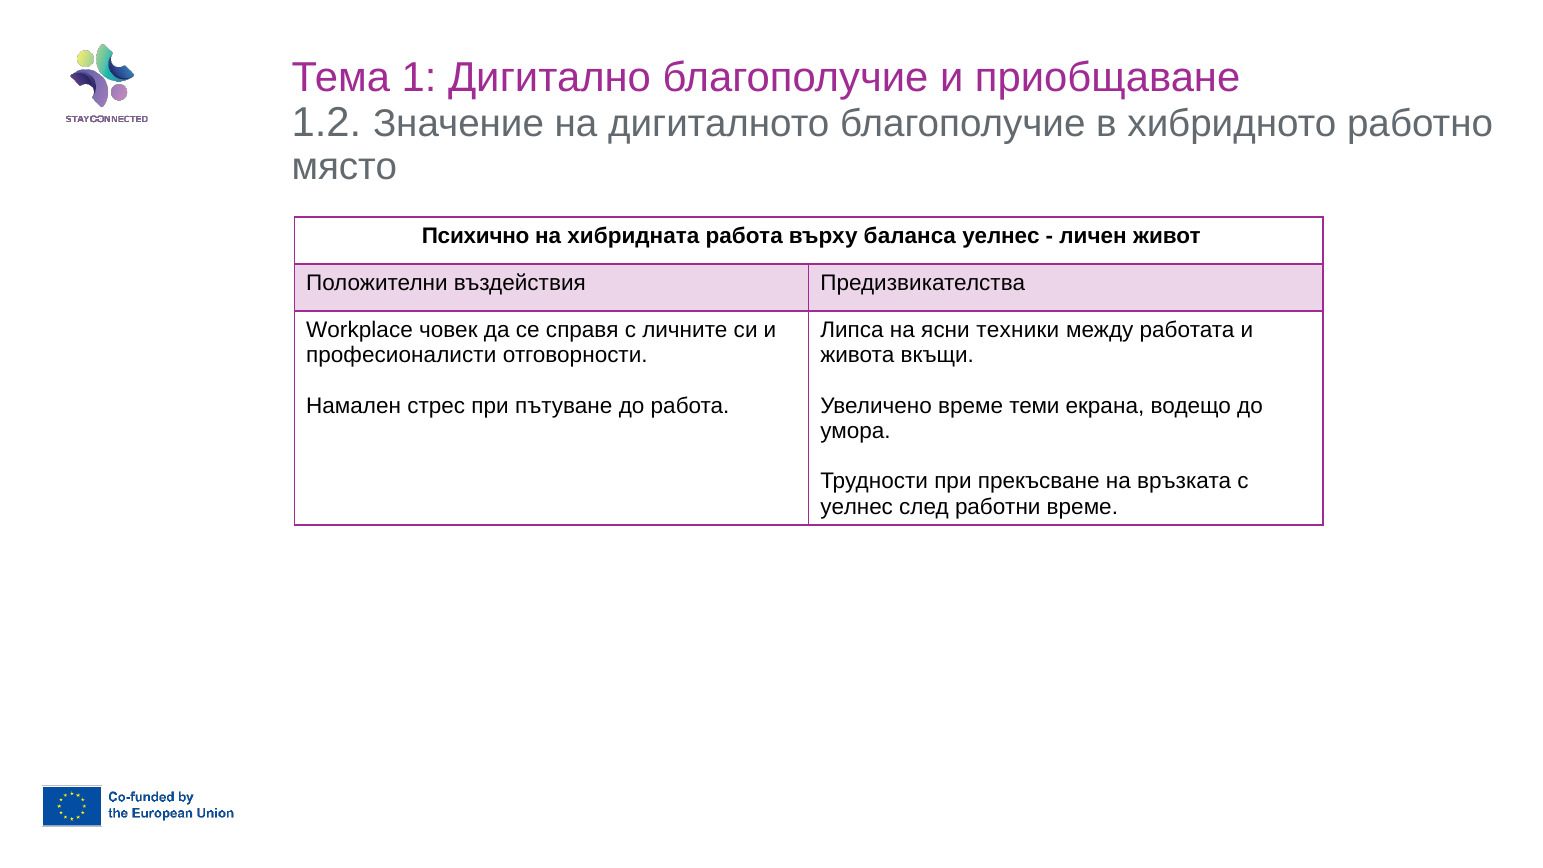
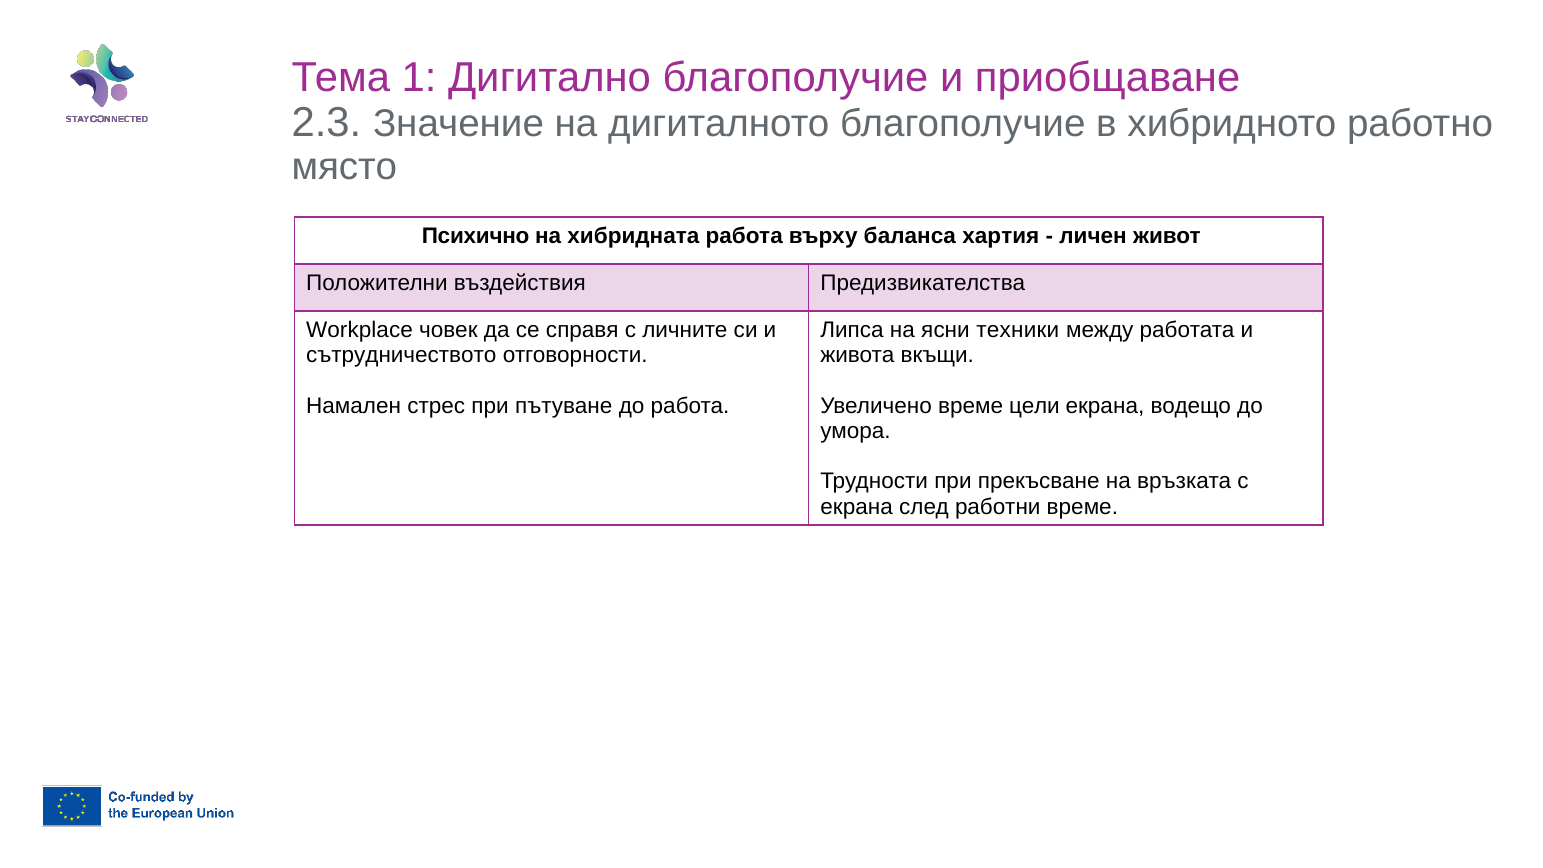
1.2: 1.2 -> 2.3
баланса уелнес: уелнес -> хартия
професионалисти: професионалисти -> сътрудничеството
теми: теми -> цели
уелнес at (857, 507): уелнес -> екрана
